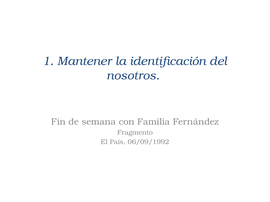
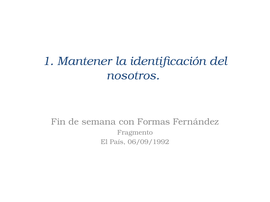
Familia: Familia -> Formas
